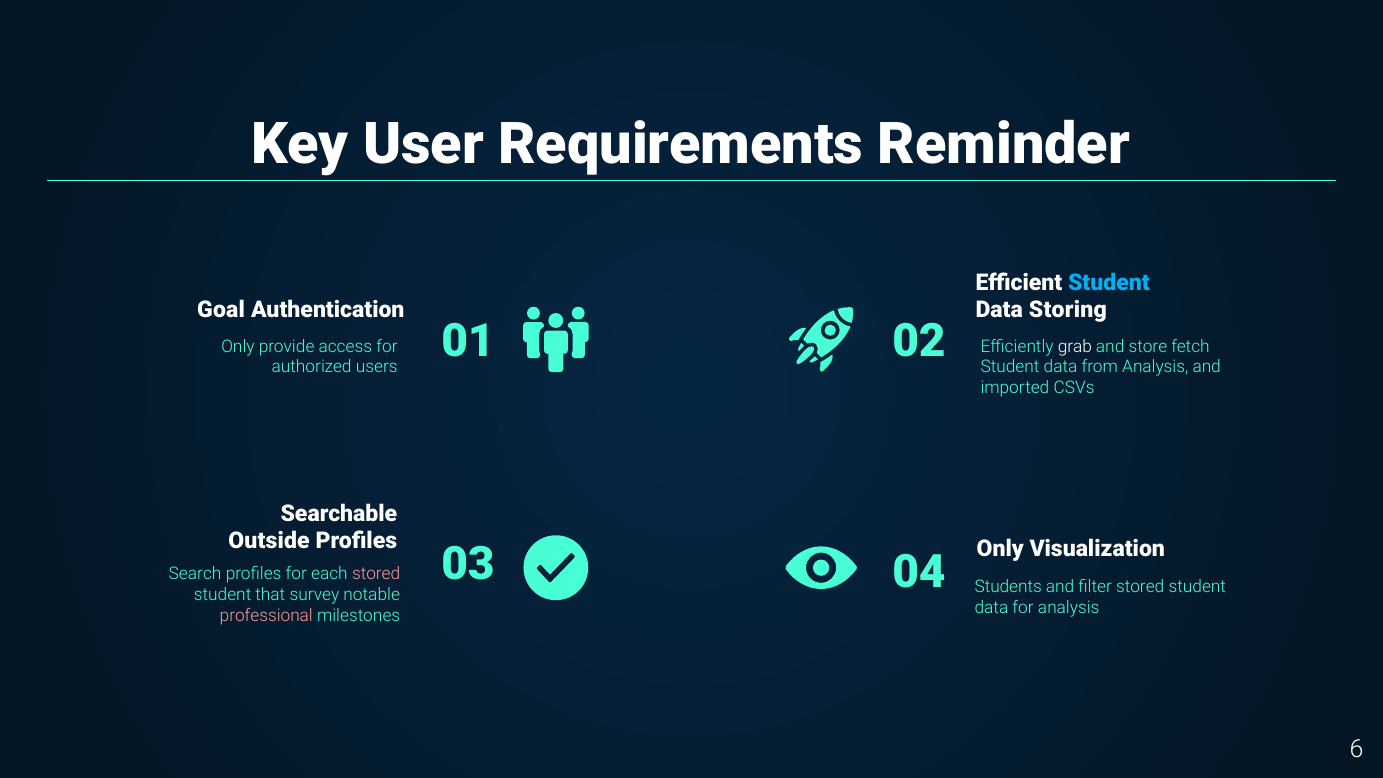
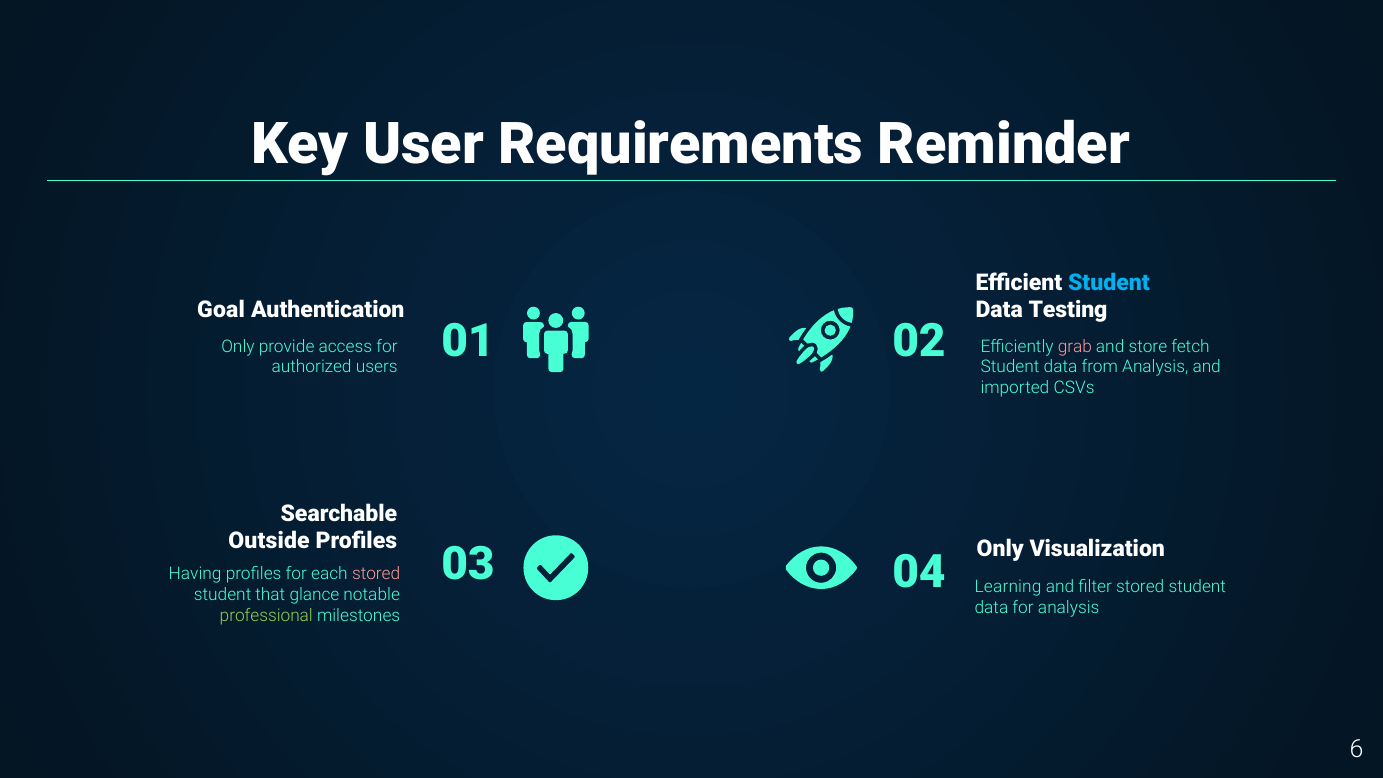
Storing: Storing -> Testing
grab colour: white -> pink
Search: Search -> Having
Students: Students -> Learning
survey: survey -> glance
professional colour: pink -> light green
